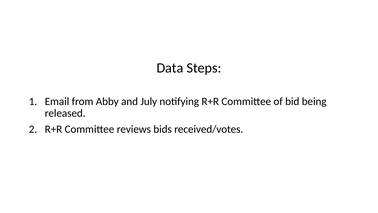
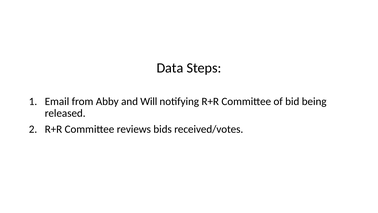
July: July -> Will
